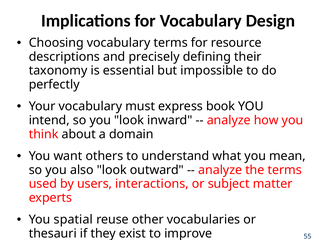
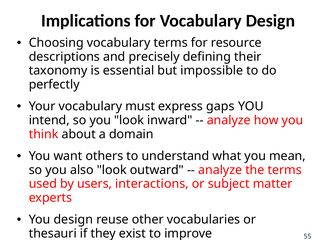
book: book -> gaps
You spatial: spatial -> design
